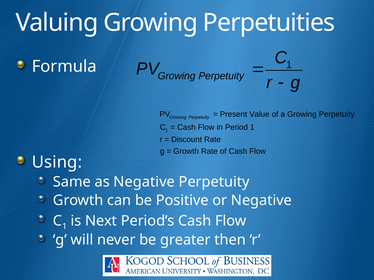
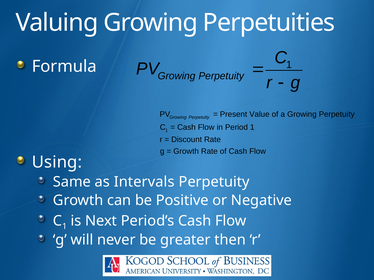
as Negative: Negative -> Intervals
